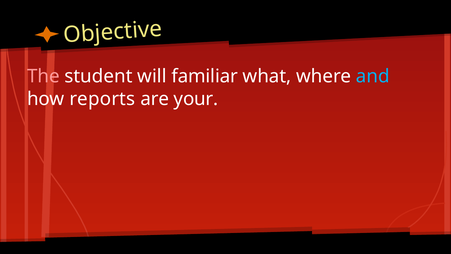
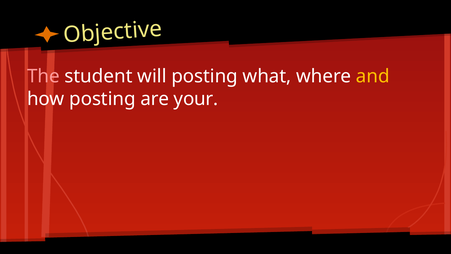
will familiar: familiar -> posting
and colour: light blue -> yellow
how reports: reports -> posting
